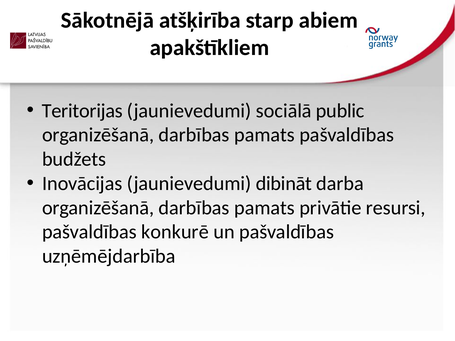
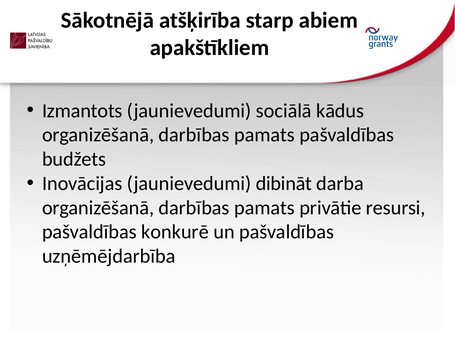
Teritorijas: Teritorijas -> Izmantots
public: public -> kādus
